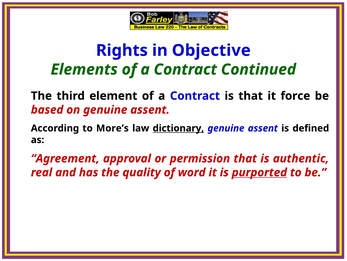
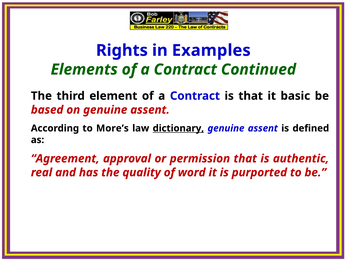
Objective: Objective -> Examples
force: force -> basic
purported underline: present -> none
